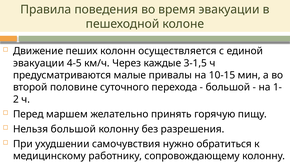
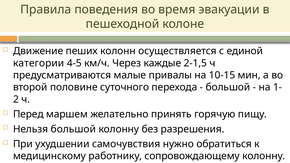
эвакуации at (39, 63): эвакуации -> категории
3-1,5: 3-1,5 -> 2-1,5
